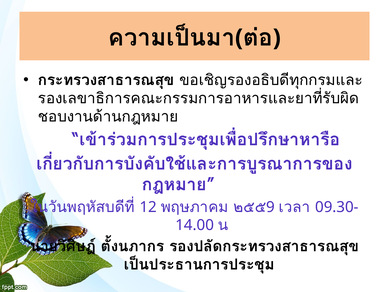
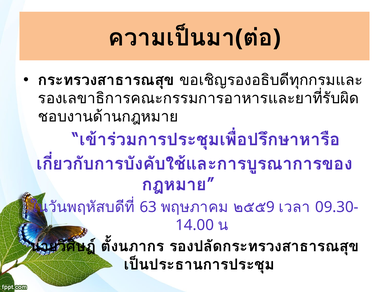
12: 12 -> 63
